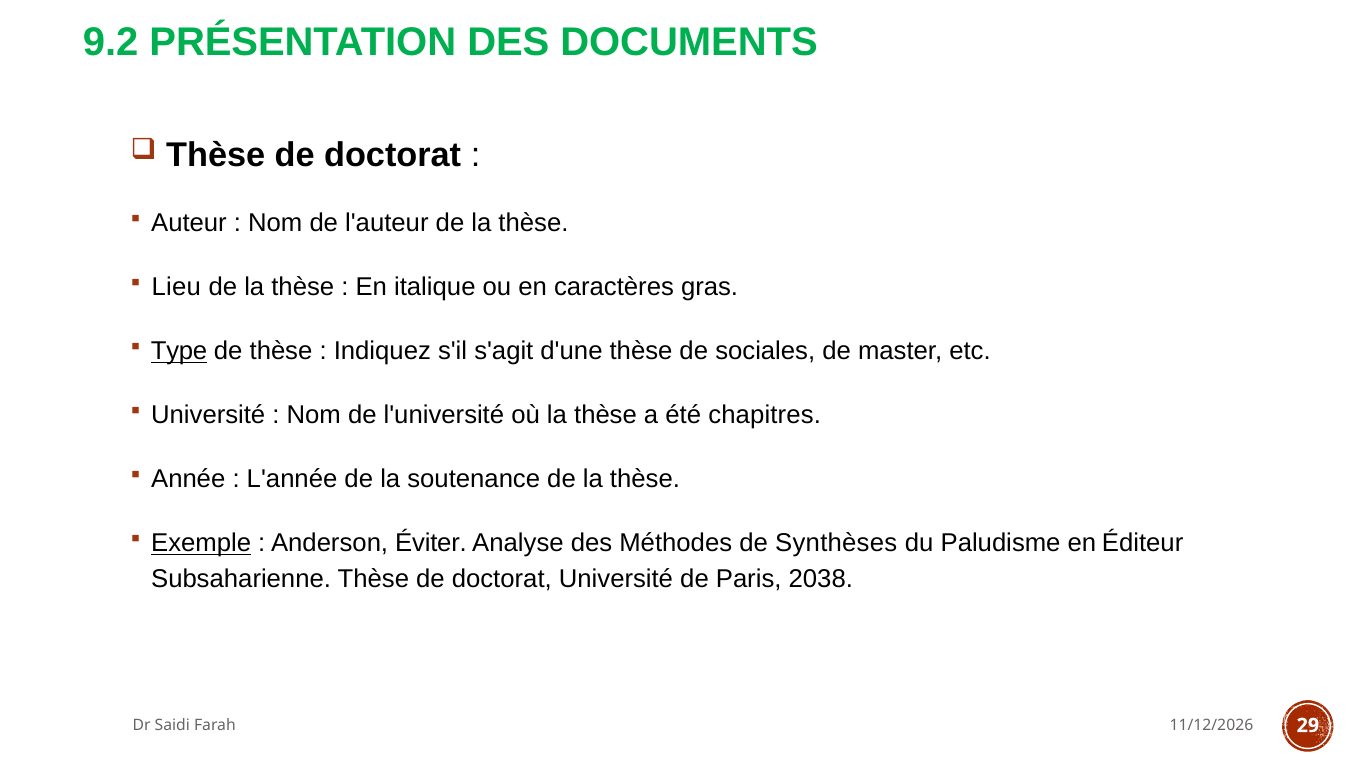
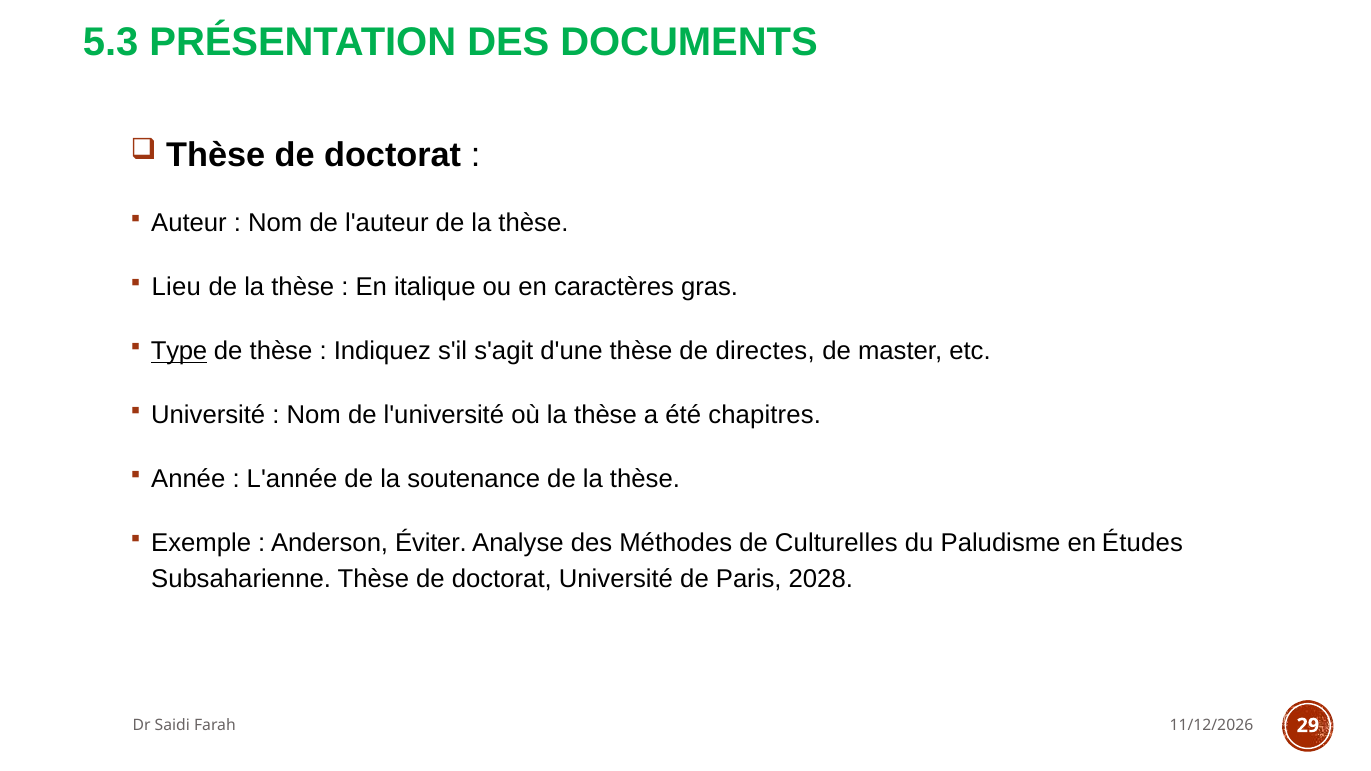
9.2: 9.2 -> 5.3
sociales: sociales -> directes
Exemple underline: present -> none
Synthèses: Synthèses -> Culturelles
Éditeur: Éditeur -> Études
2038: 2038 -> 2028
